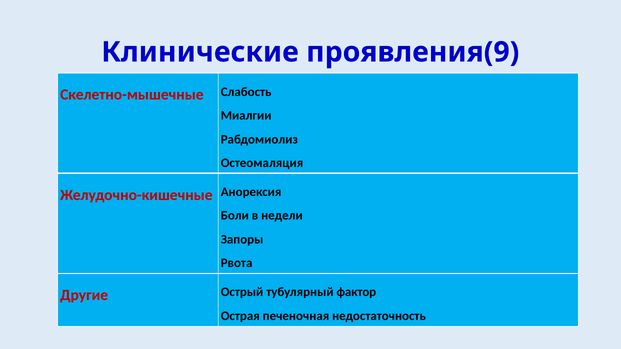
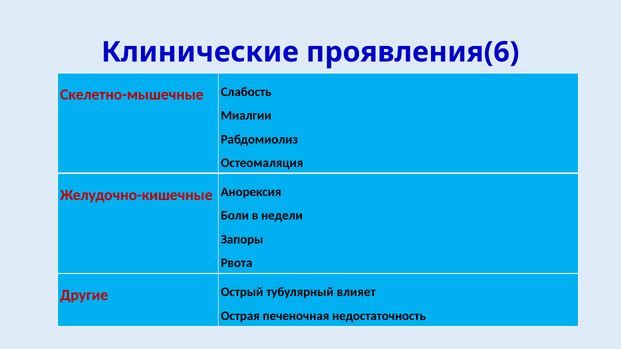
проявления(9: проявления(9 -> проявления(6
фактор: фактор -> влияет
